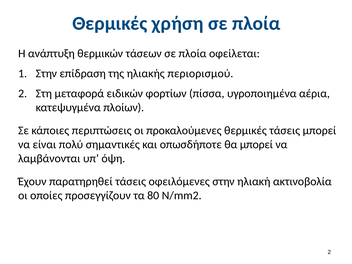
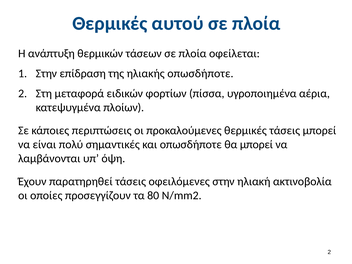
χρήση: χρήση -> αυτού
ηλιακής περιορισμού: περιορισμού -> οπωσδήποτε
